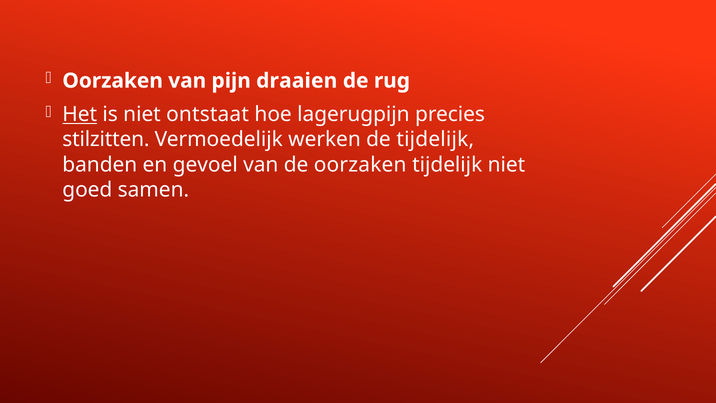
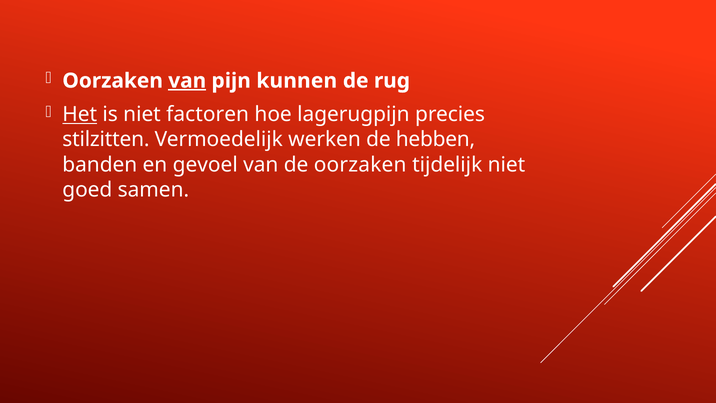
van at (187, 81) underline: none -> present
draaien: draaien -> kunnen
ontstaat: ontstaat -> factoren
de tijdelijk: tijdelijk -> hebben
